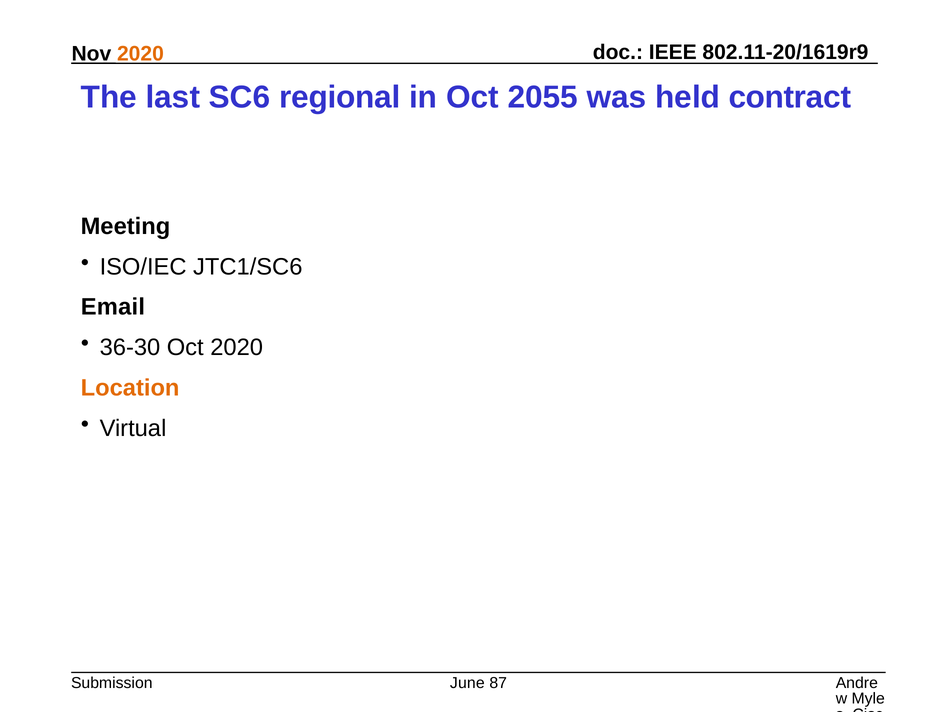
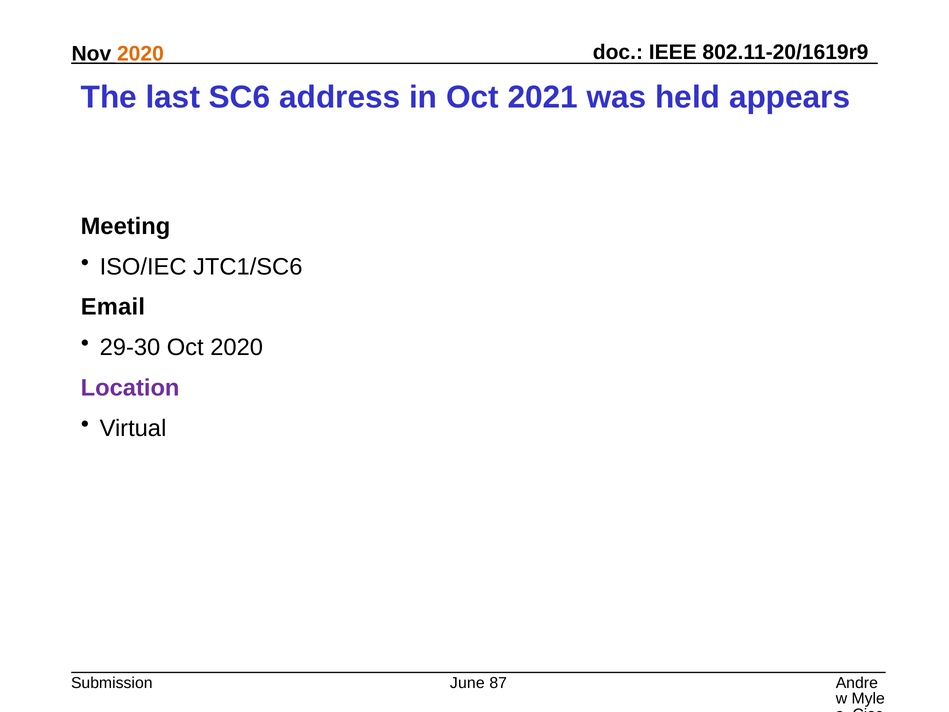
regional: regional -> address
2055: 2055 -> 2021
contract: contract -> appears
36-30: 36-30 -> 29-30
Location colour: orange -> purple
